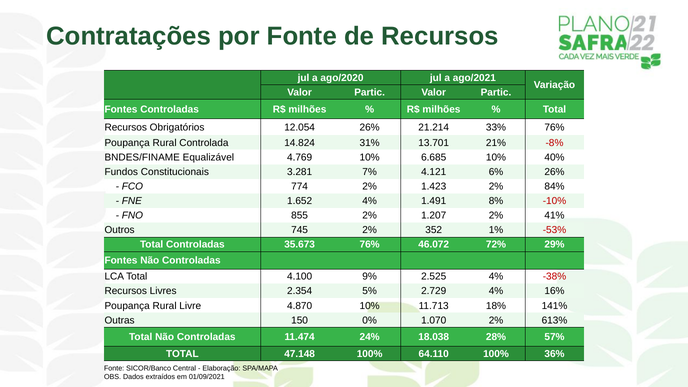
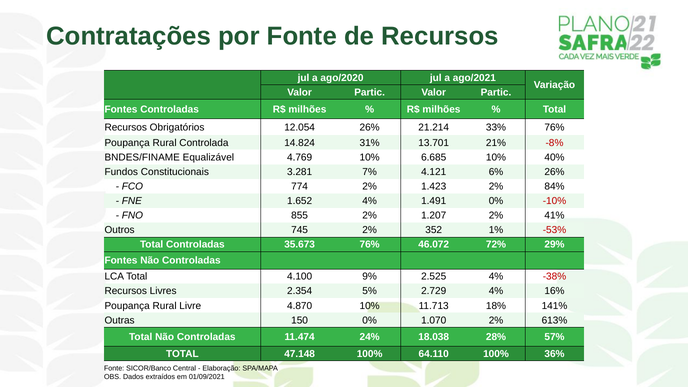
1.491 8%: 8% -> 0%
